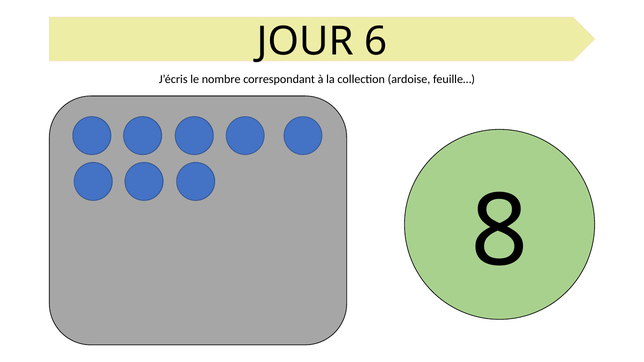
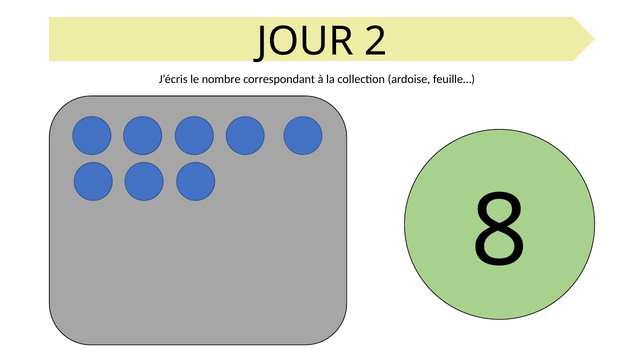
6: 6 -> 2
